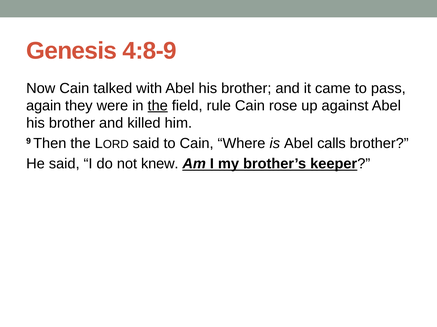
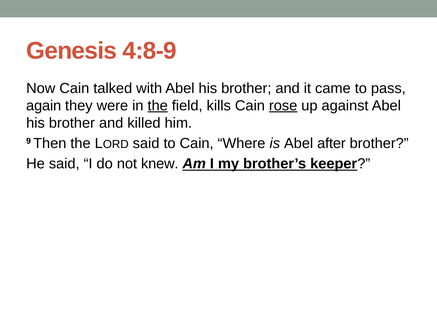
rule: rule -> kills
rose underline: none -> present
calls: calls -> after
